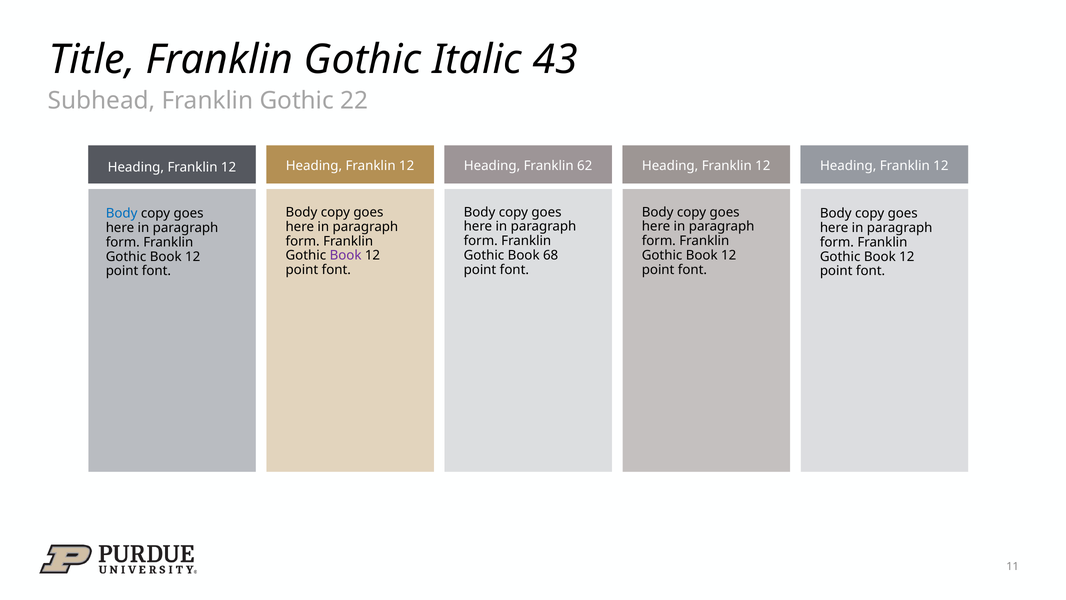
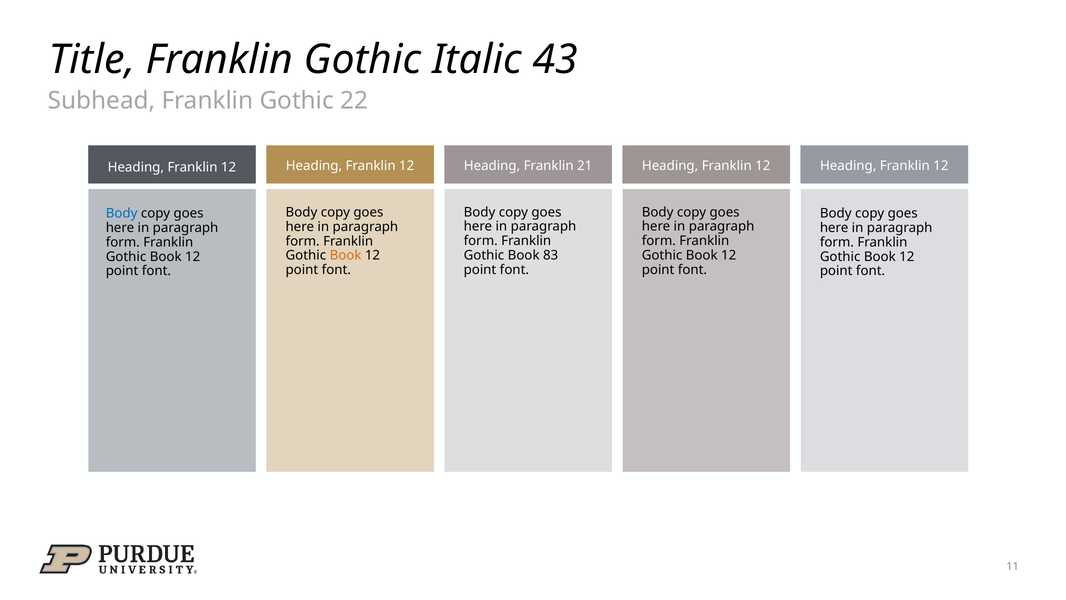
62: 62 -> 21
68: 68 -> 83
Book at (346, 255) colour: purple -> orange
